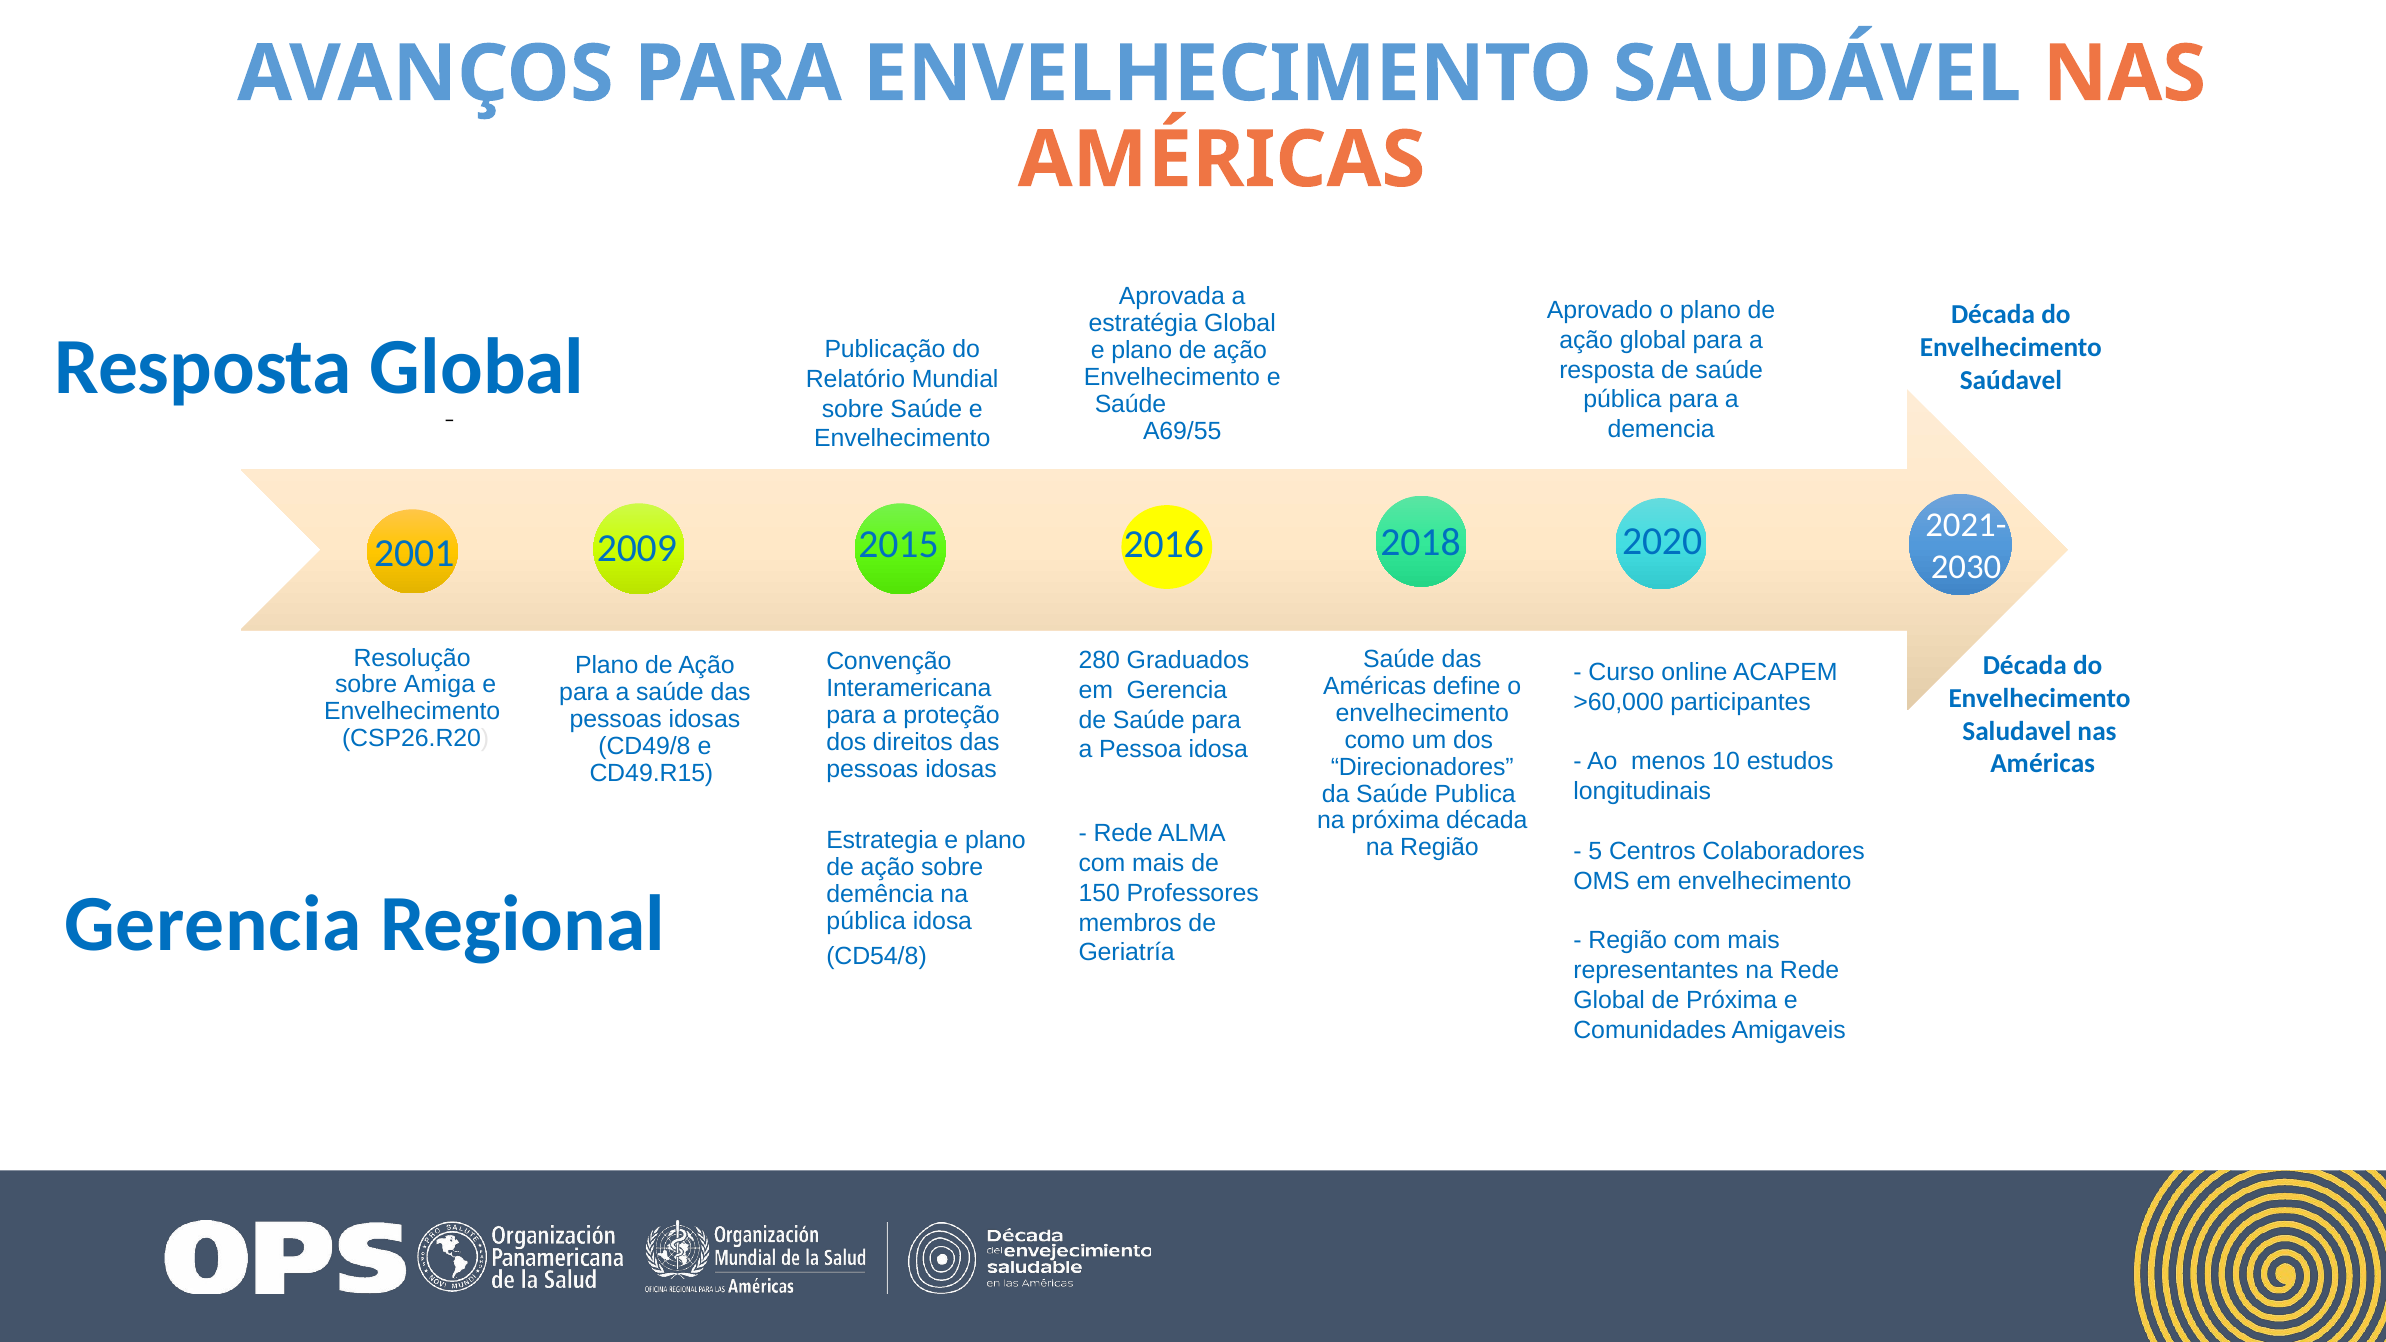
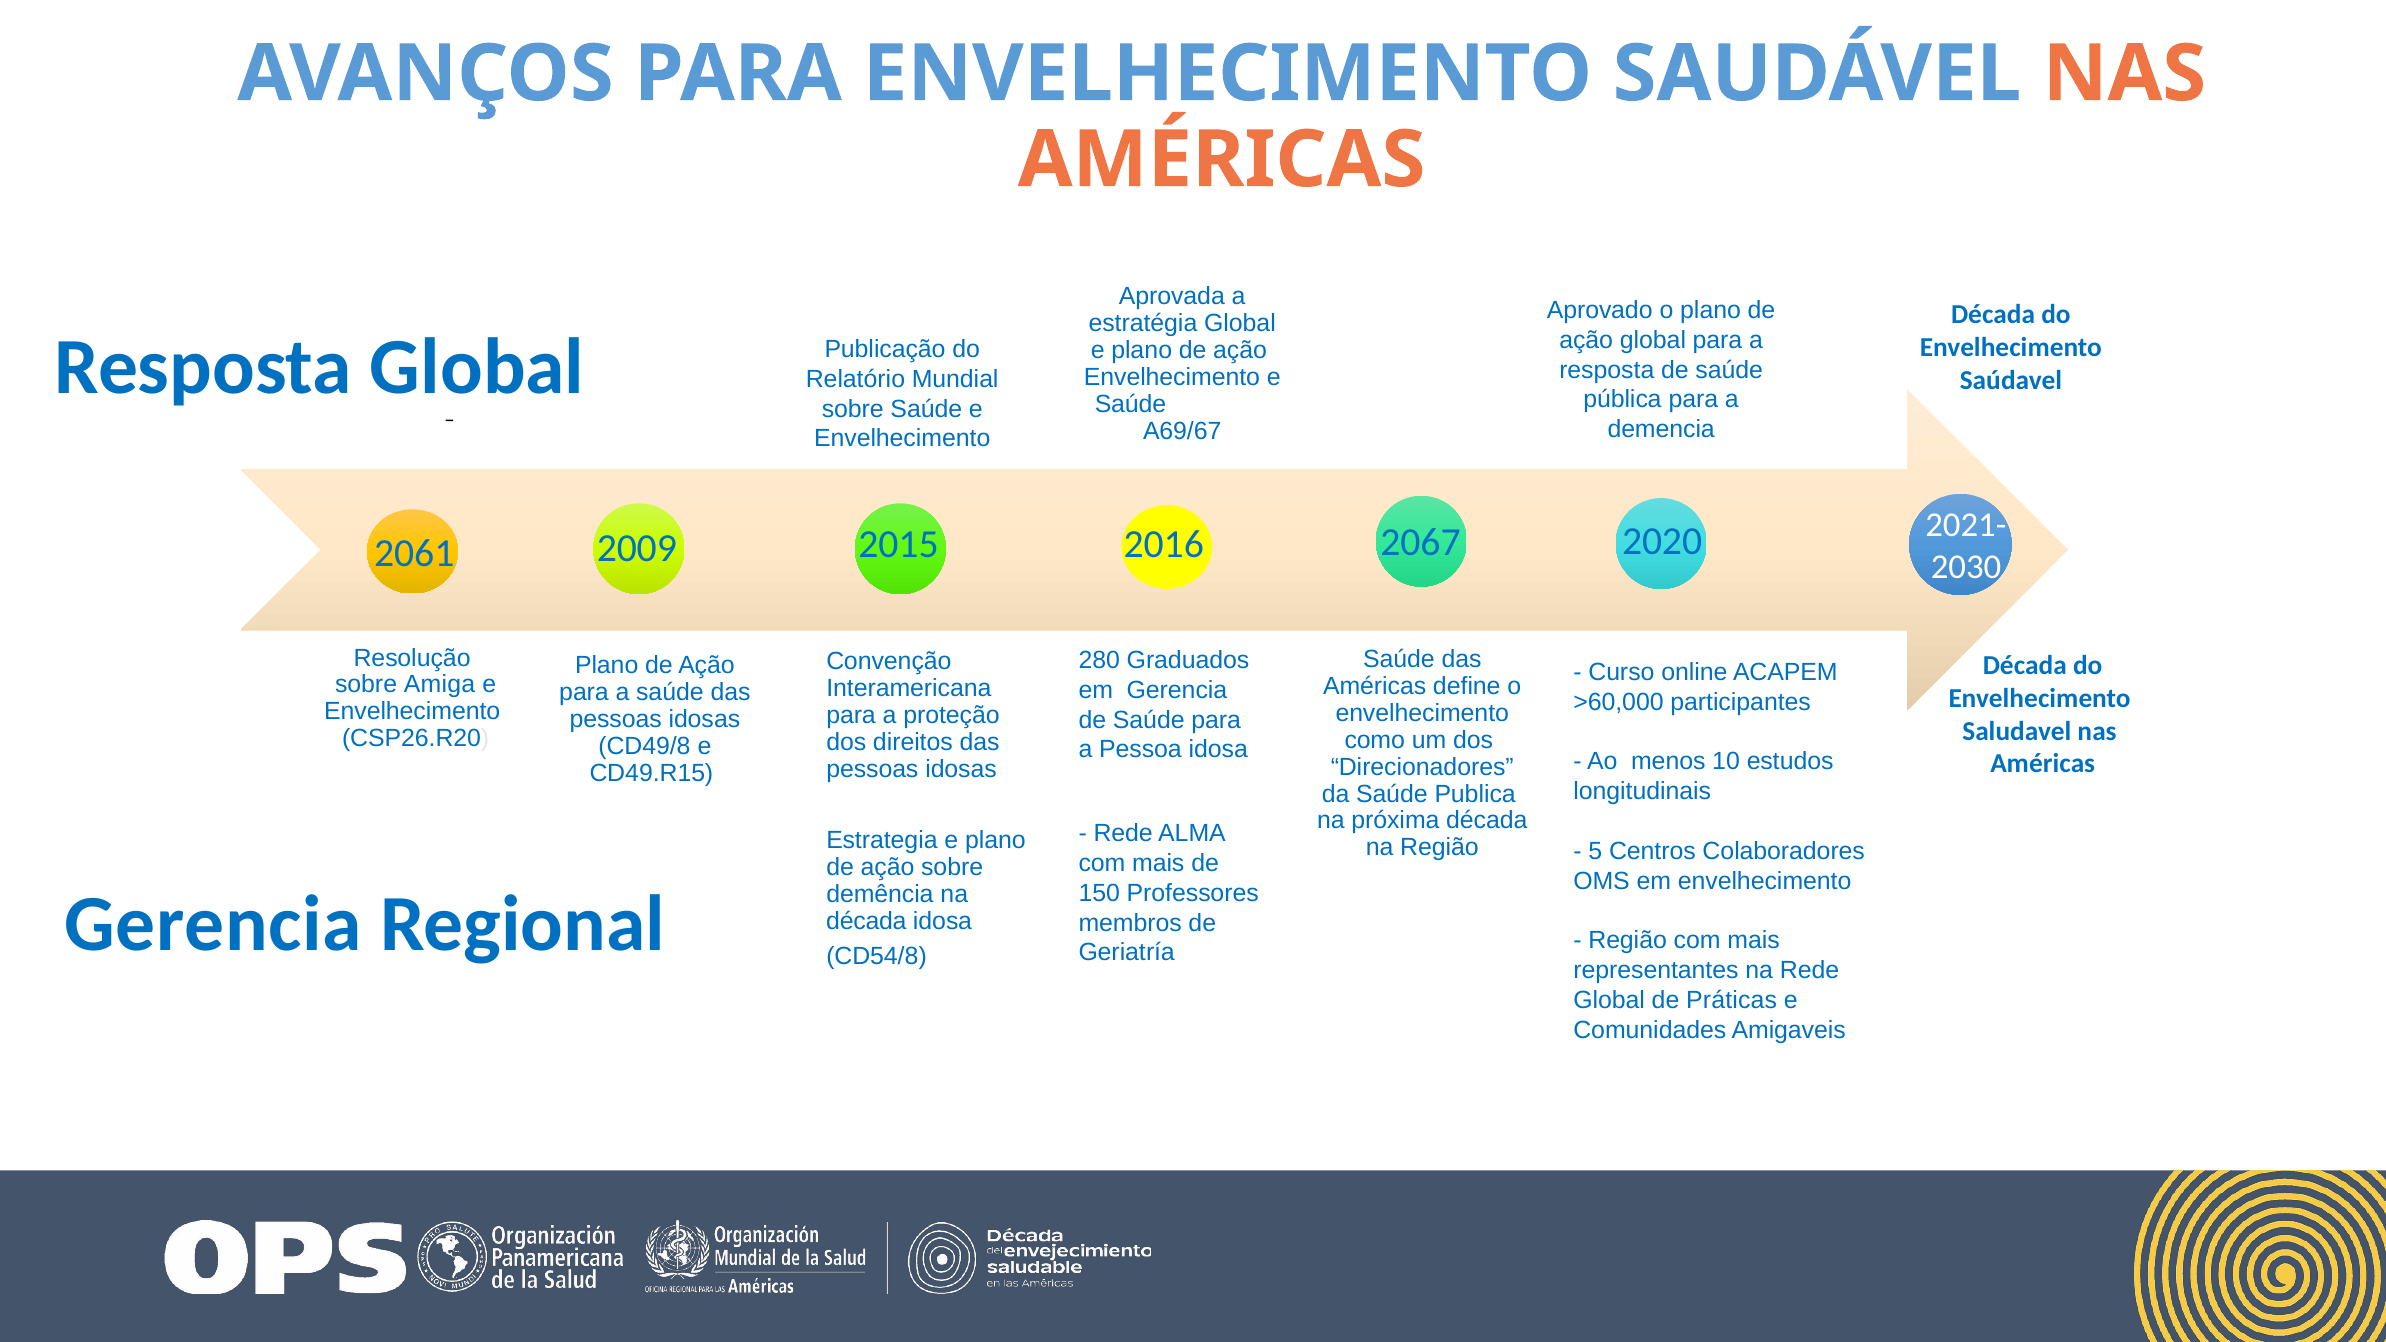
A69/55: A69/55 -> A69/67
2001: 2001 -> 2061
2018: 2018 -> 2067
pública at (866, 921): pública -> década
de Próxima: Próxima -> Práticas
